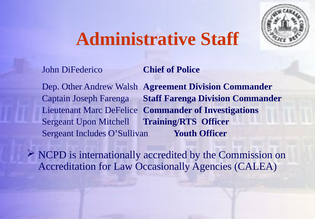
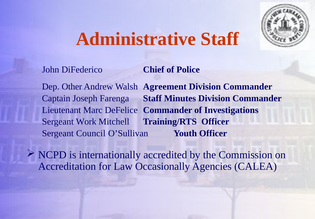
Staff Farenga: Farenga -> Minutes
Upon: Upon -> Work
Includes: Includes -> Council
